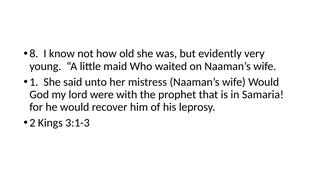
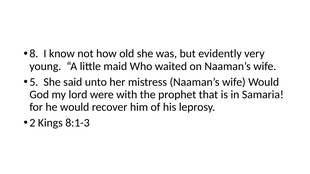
1: 1 -> 5
3:1-3: 3:1-3 -> 8:1-3
